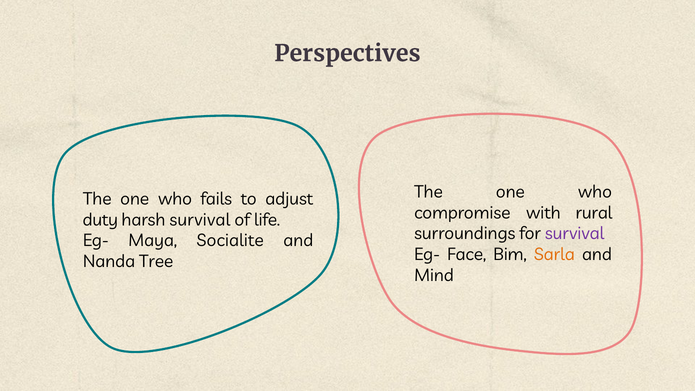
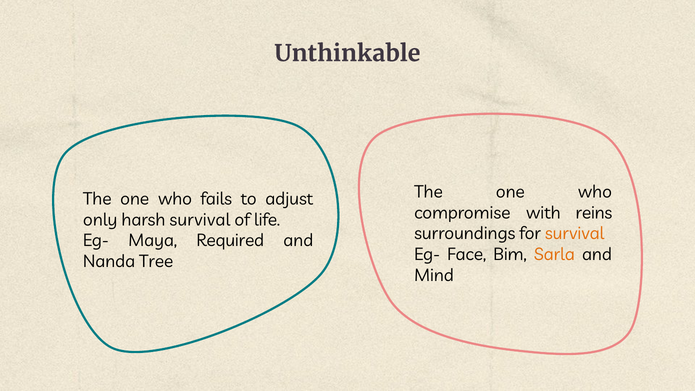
Perspectives: Perspectives -> Unthinkable
rural: rural -> reins
duty: duty -> only
survival at (575, 234) colour: purple -> orange
Socialite: Socialite -> Required
